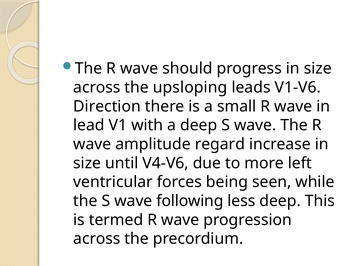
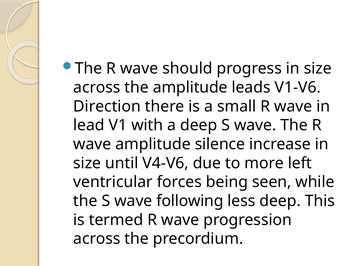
the upsloping: upsloping -> amplitude
regard: regard -> silence
